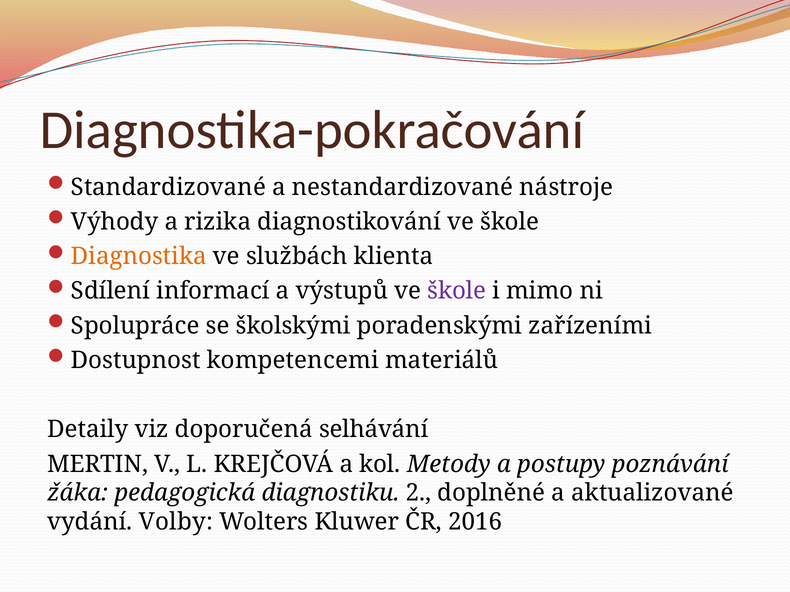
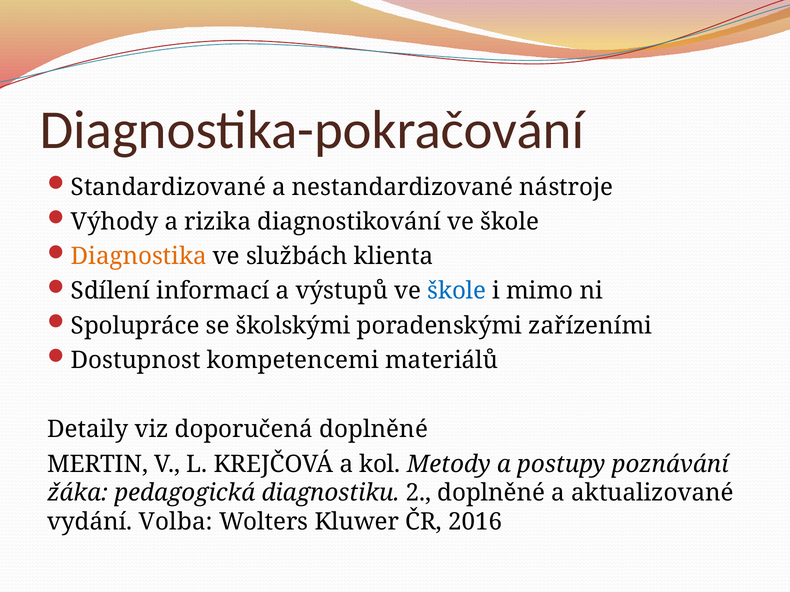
škole at (457, 291) colour: purple -> blue
doporučená selhávání: selhávání -> doplněné
Volby: Volby -> Volba
